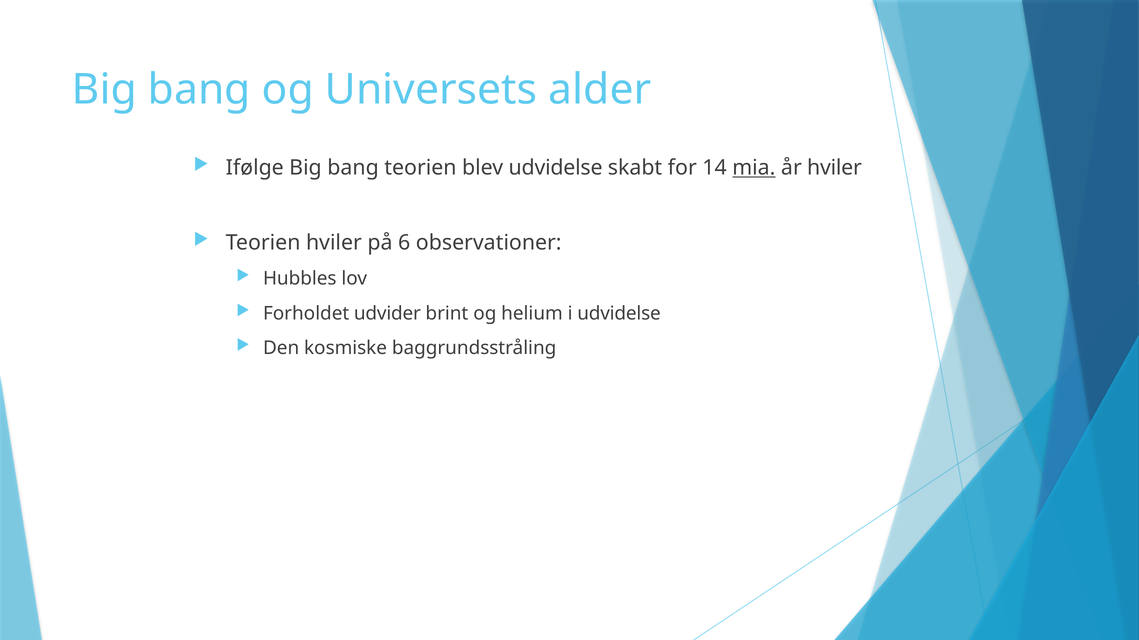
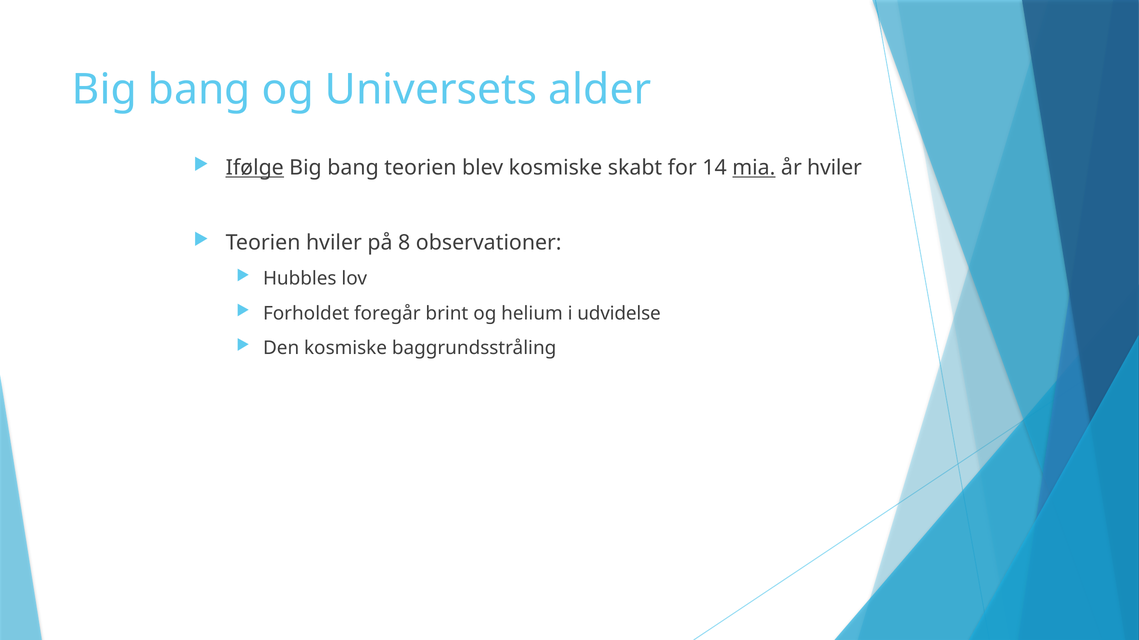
Ifølge underline: none -> present
blev udvidelse: udvidelse -> kosmiske
6: 6 -> 8
udvider: udvider -> foregår
